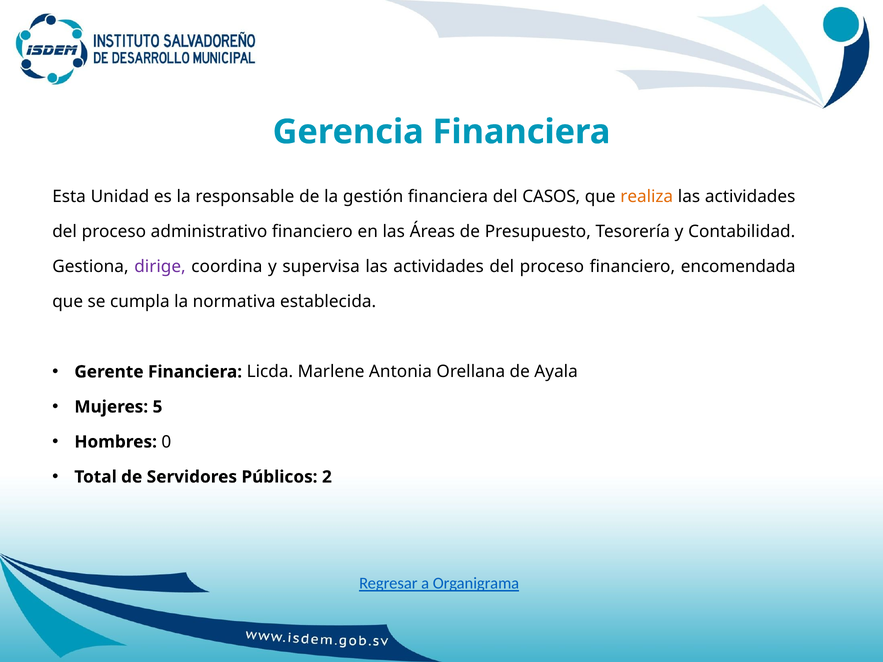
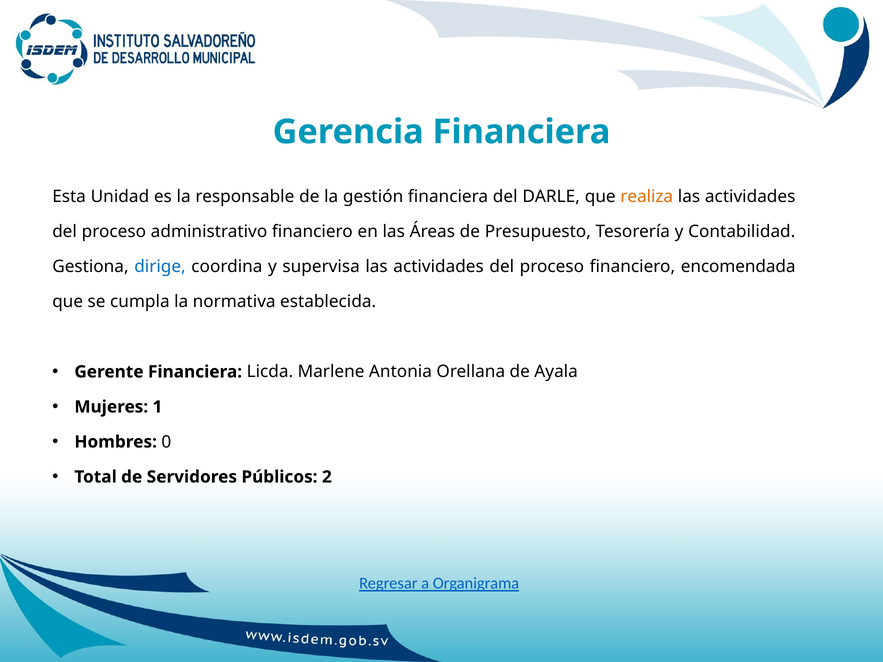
CASOS: CASOS -> DARLE
dirige colour: purple -> blue
5: 5 -> 1
